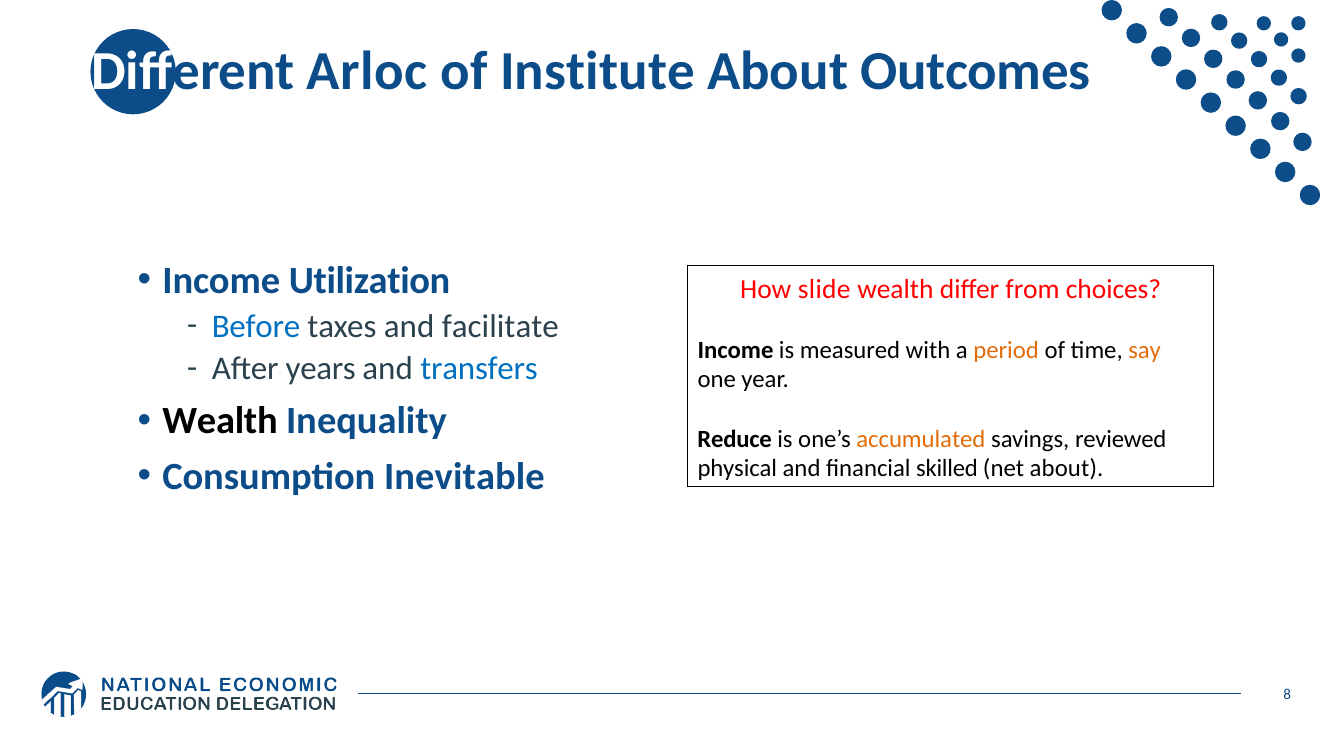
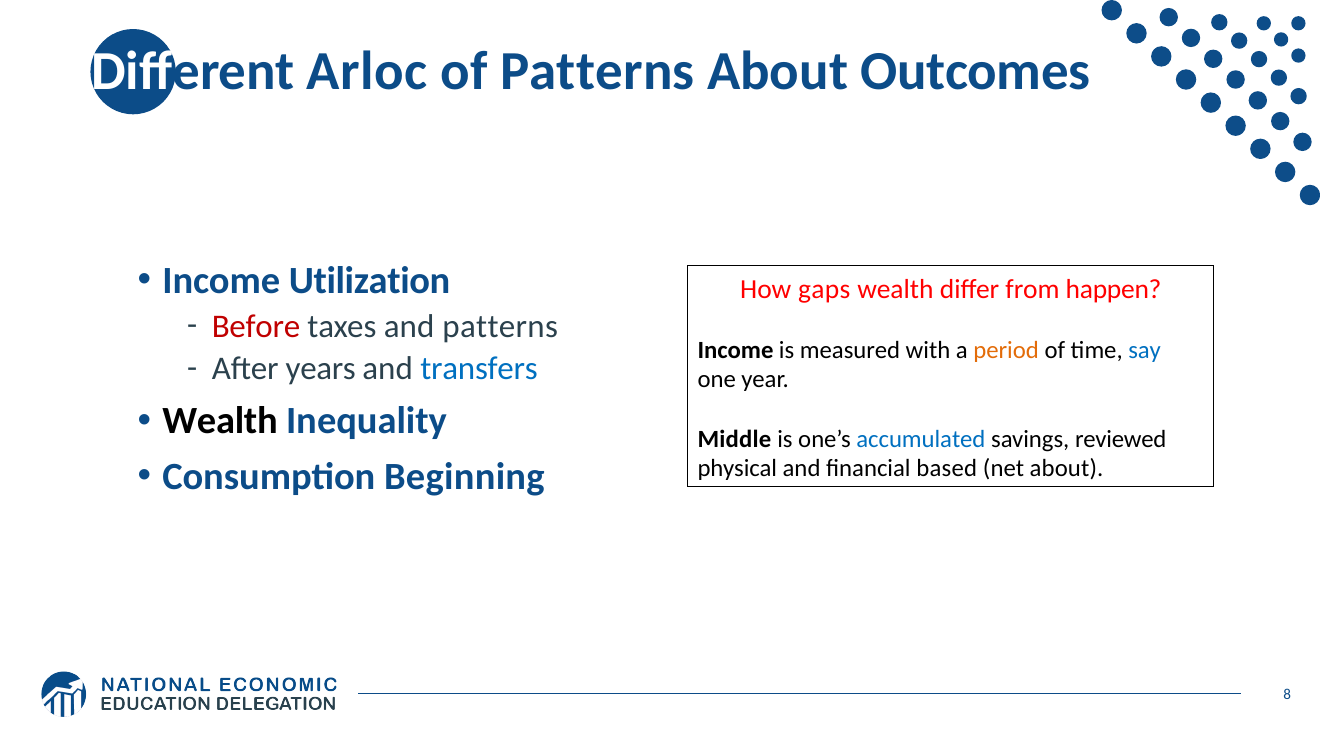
of Institute: Institute -> Patterns
slide: slide -> gaps
choices: choices -> happen
Before colour: blue -> red
and facilitate: facilitate -> patterns
say colour: orange -> blue
Reduce: Reduce -> Middle
accumulated colour: orange -> blue
Inevitable: Inevitable -> Beginning
skilled: skilled -> based
